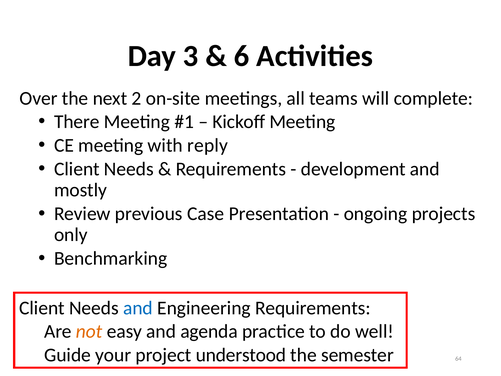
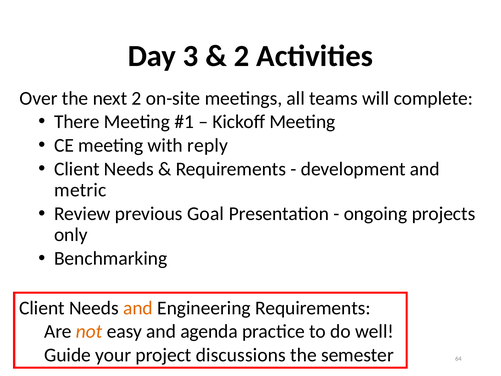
6 at (242, 56): 6 -> 2
mostly: mostly -> metric
Case: Case -> Goal
and at (138, 308) colour: blue -> orange
understood: understood -> discussions
